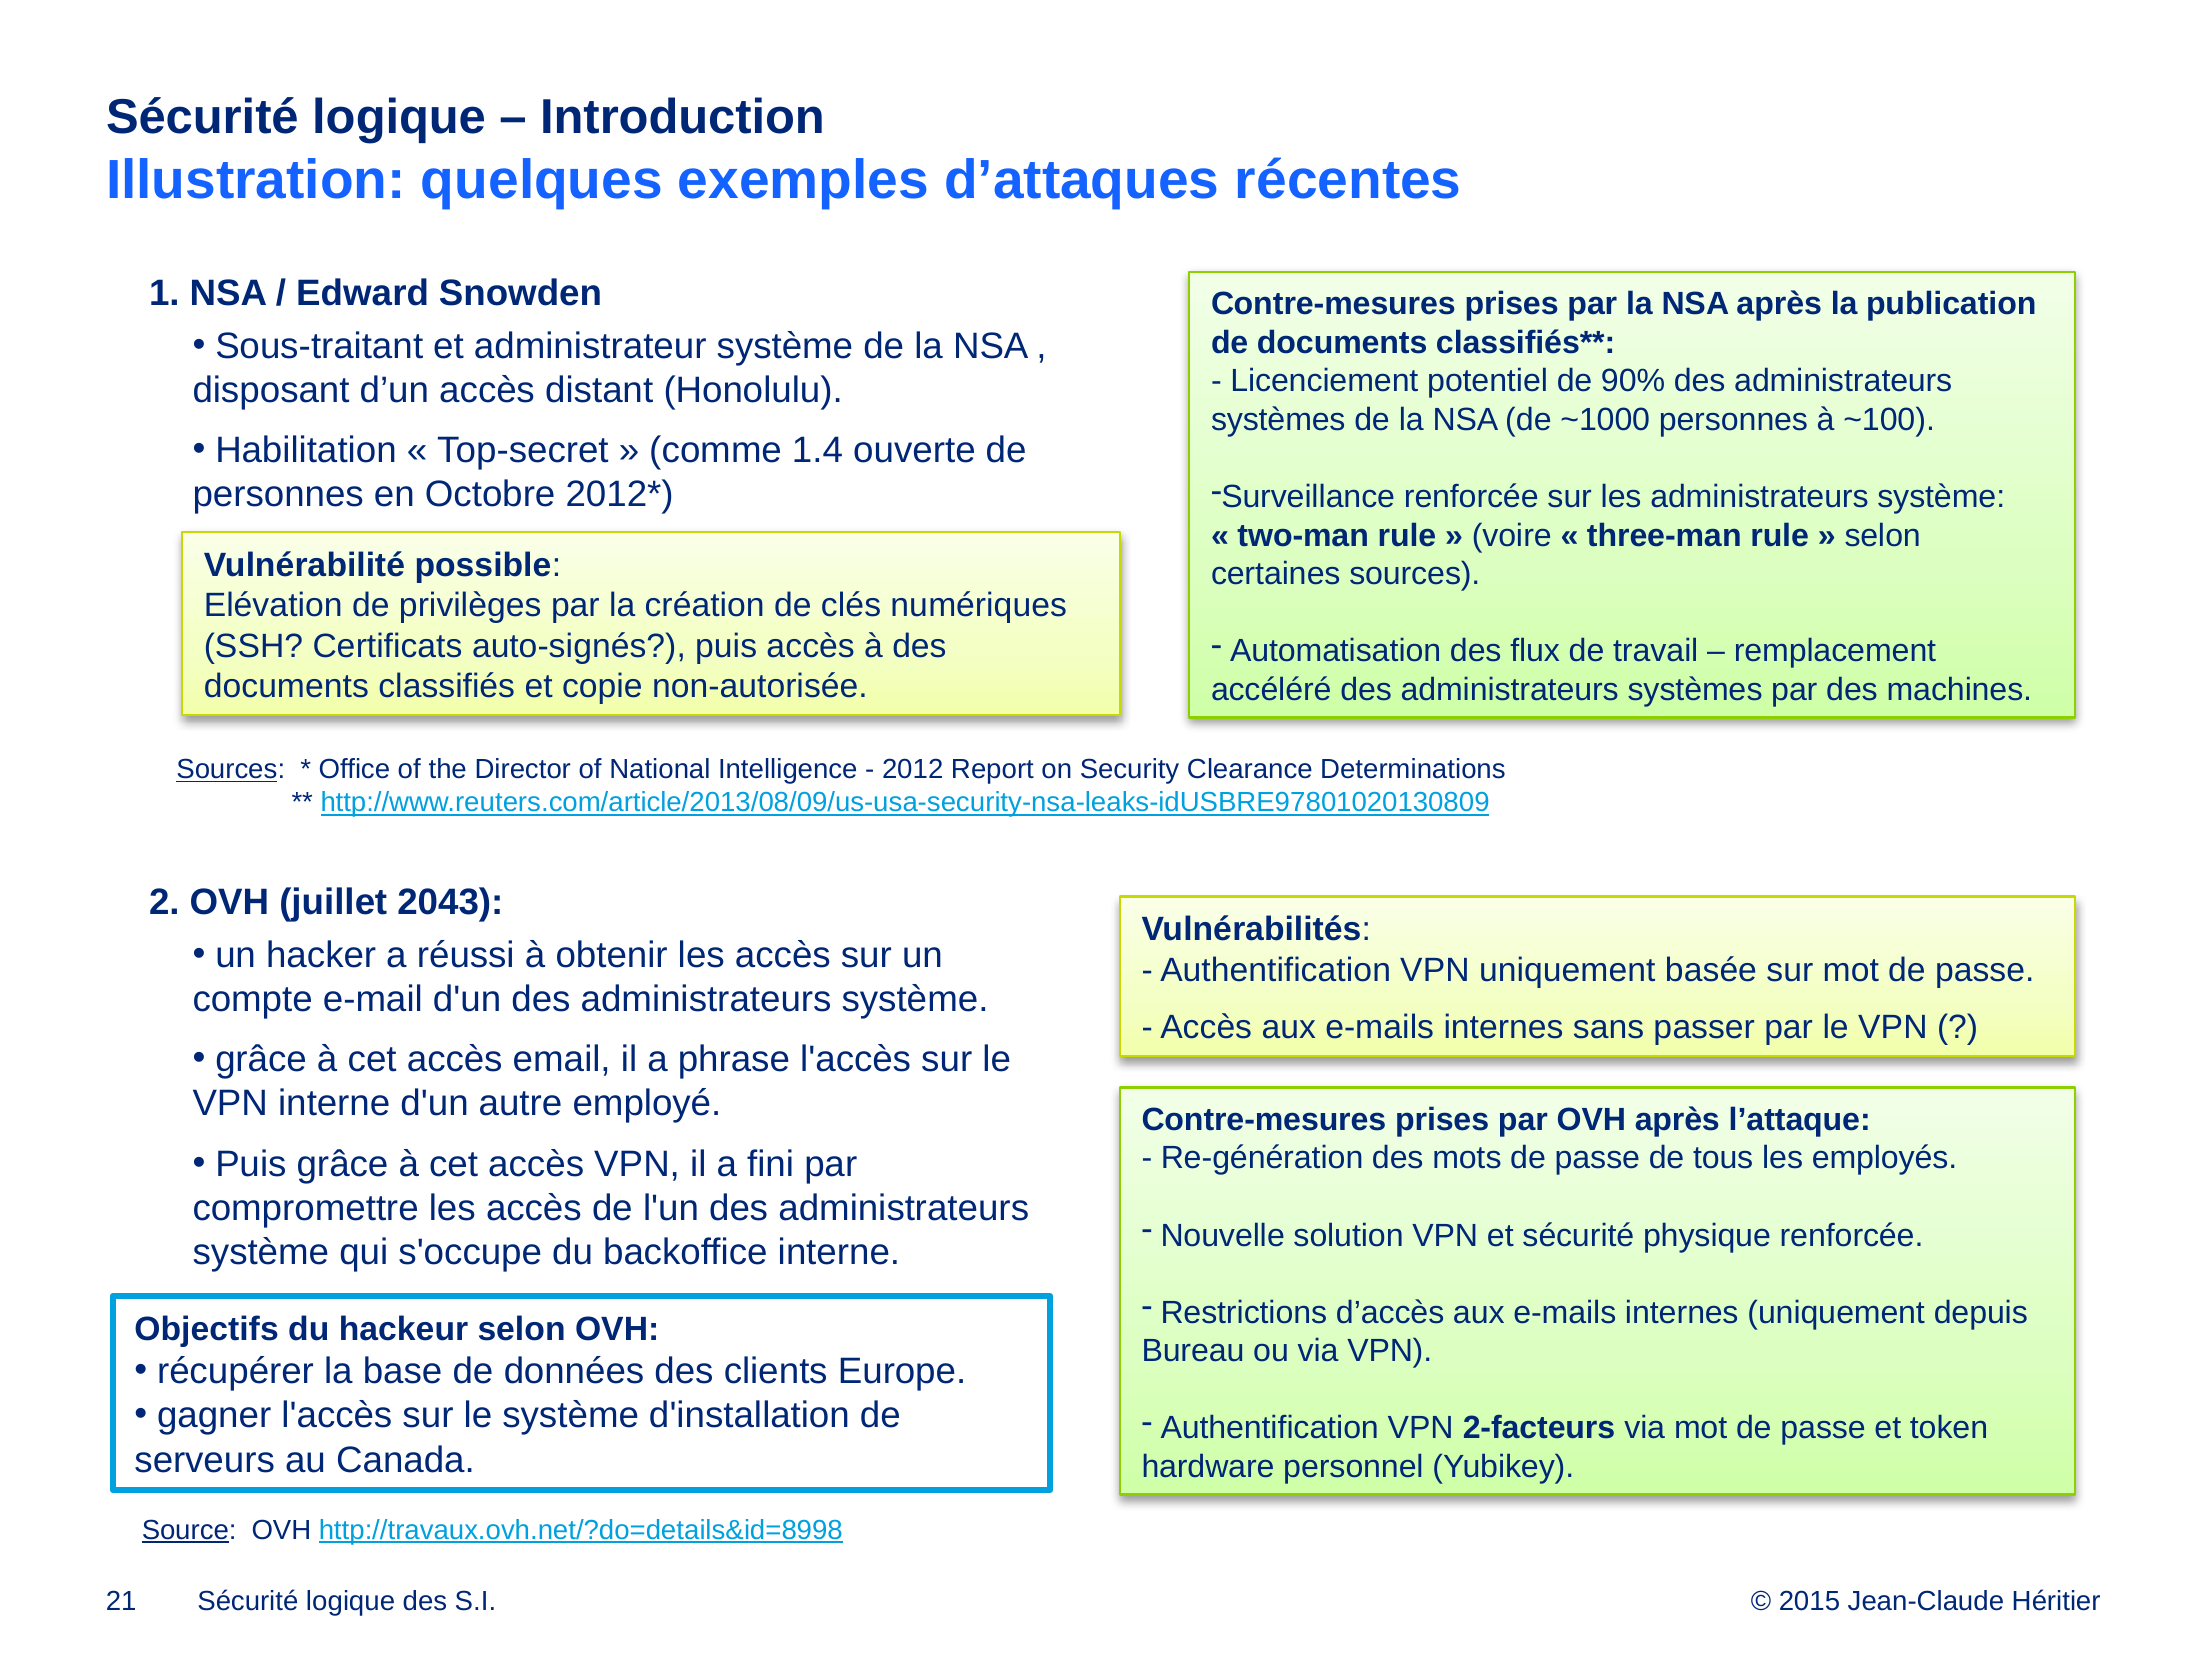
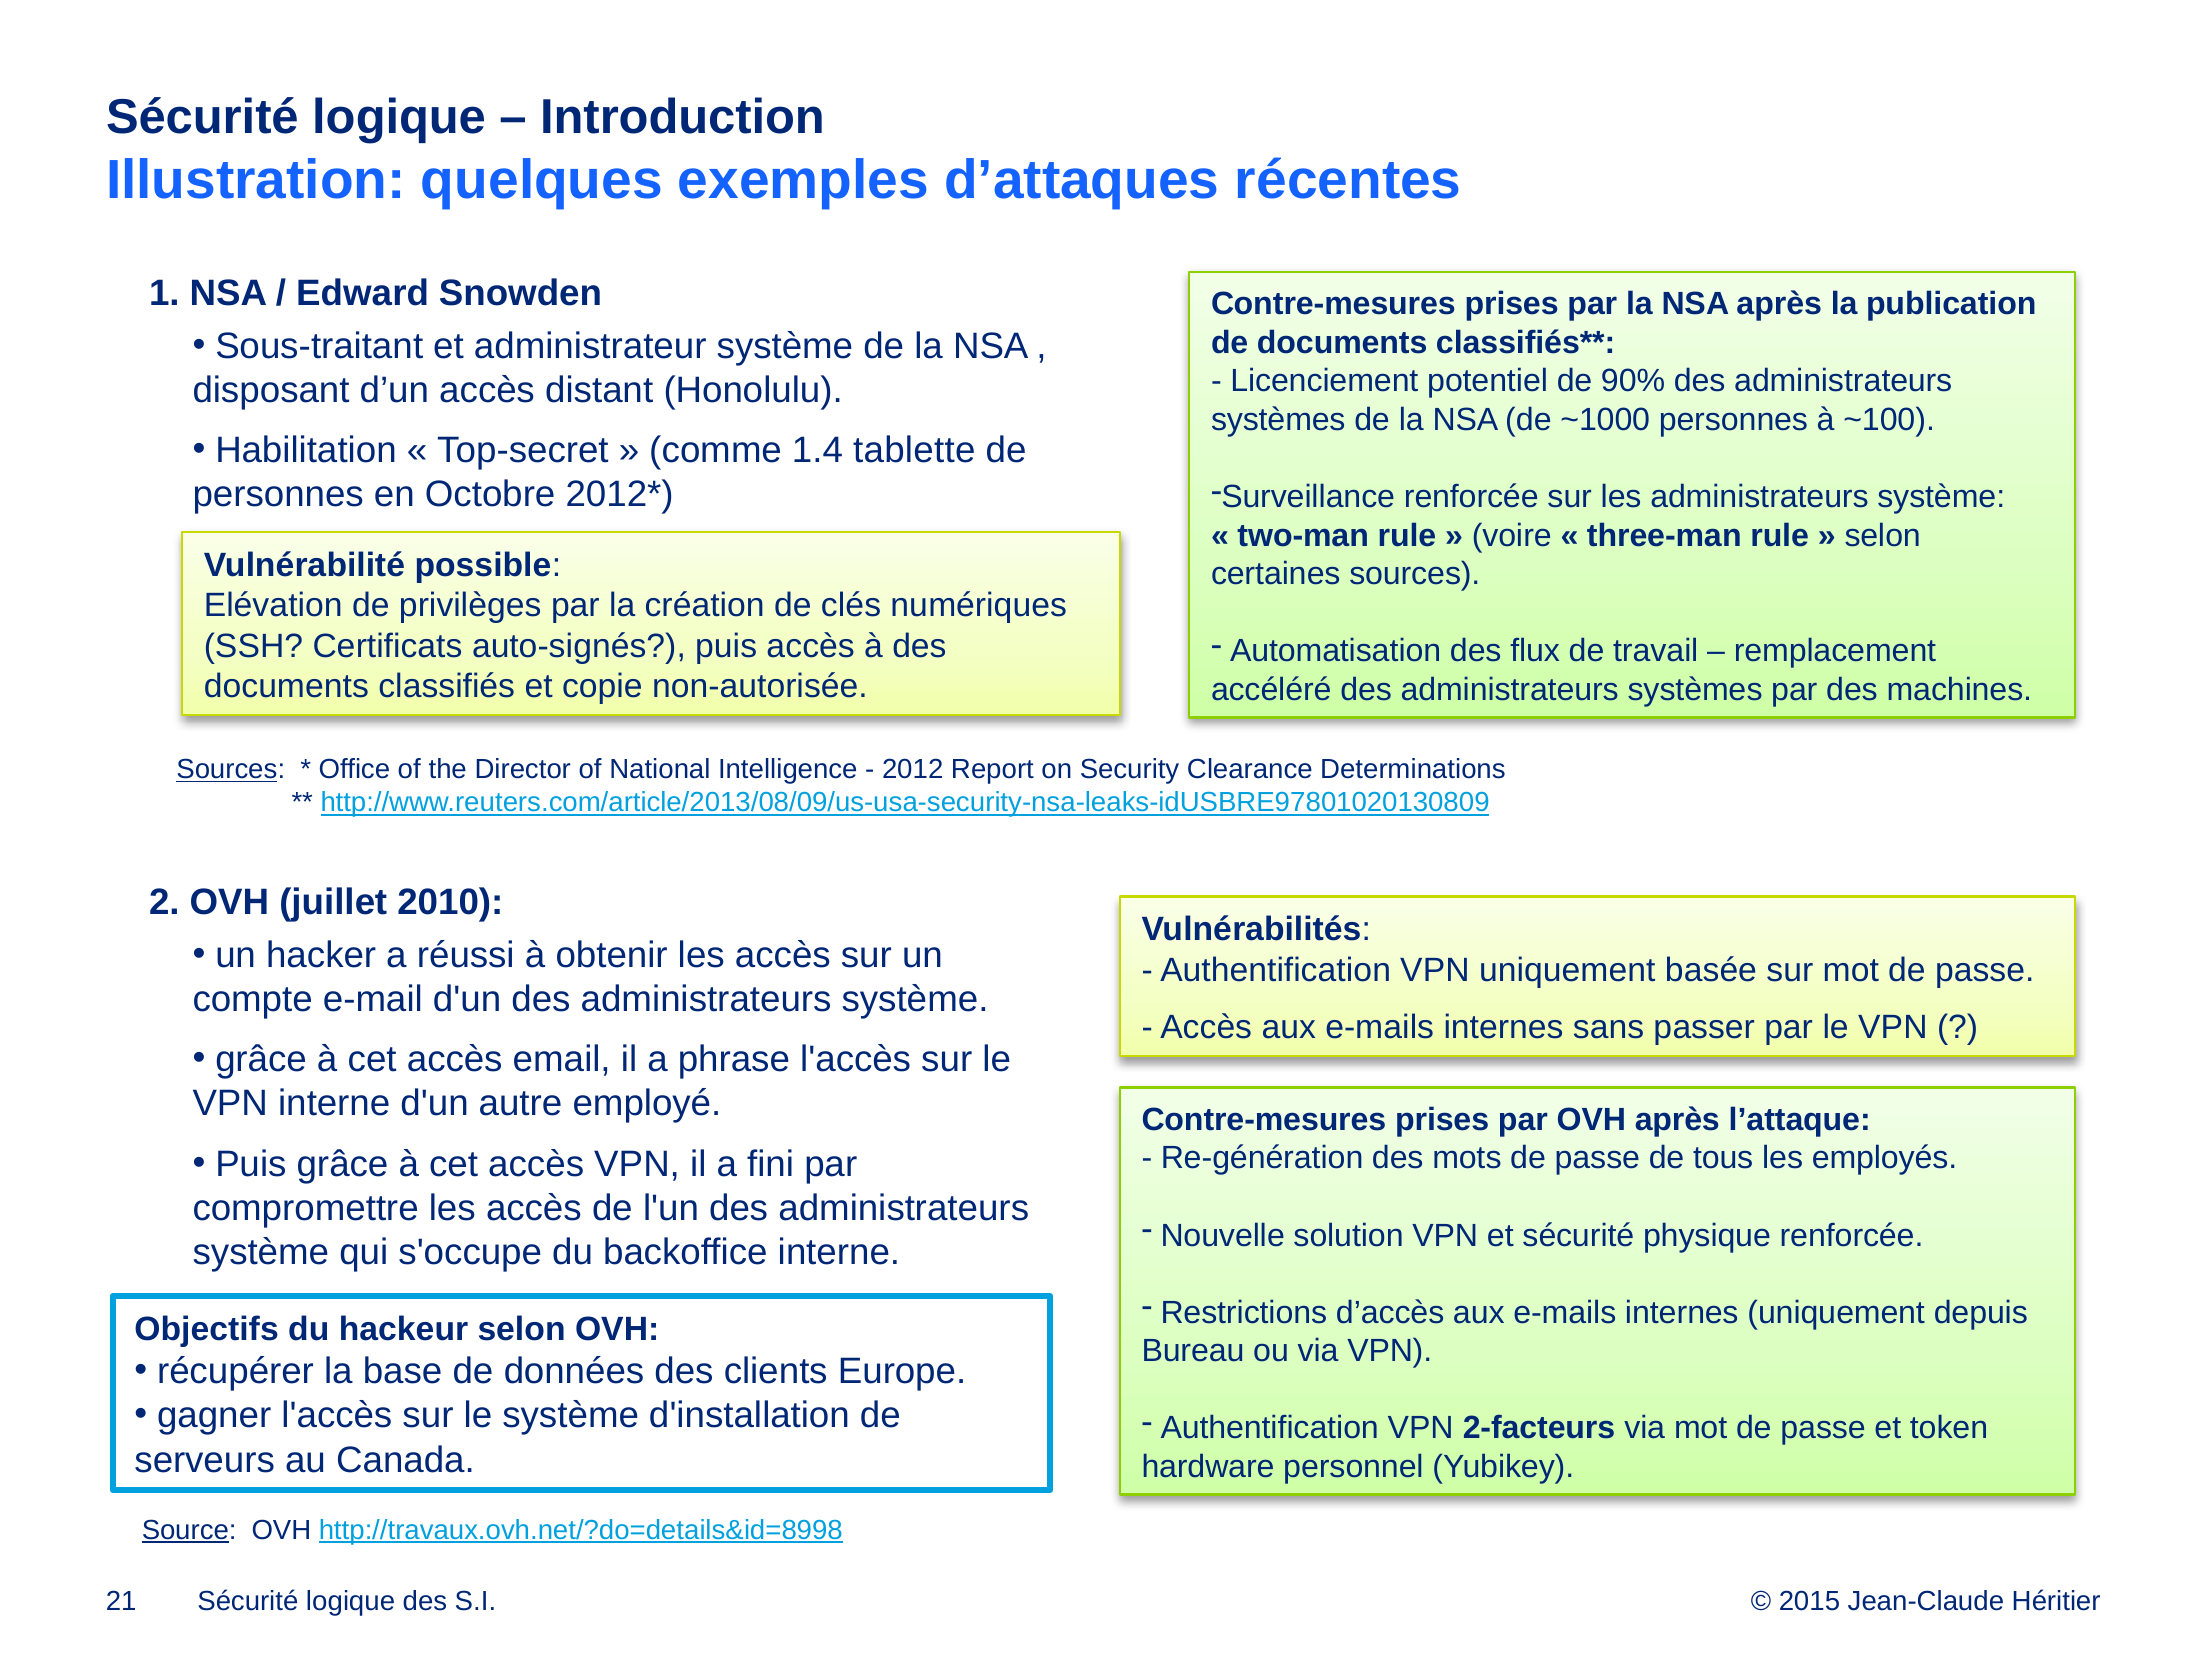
ouverte: ouverte -> tablette
2043: 2043 -> 2010
